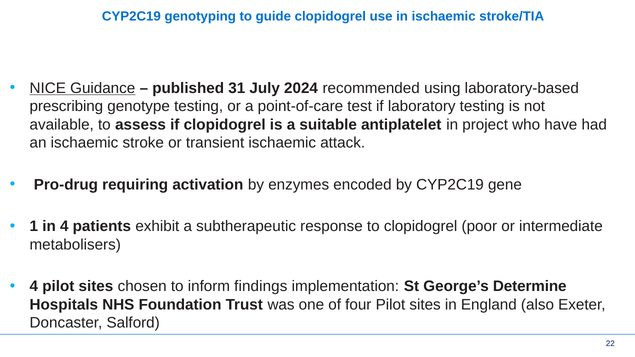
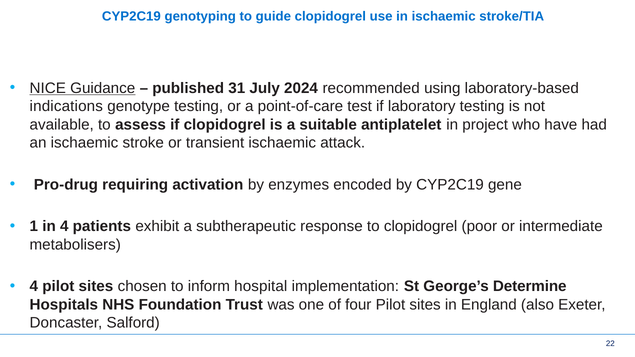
prescribing: prescribing -> indications
findings: findings -> hospital
